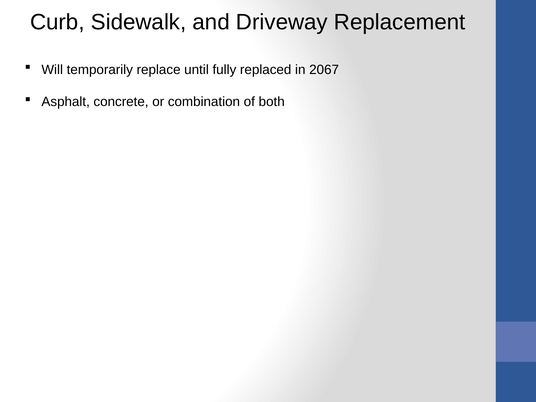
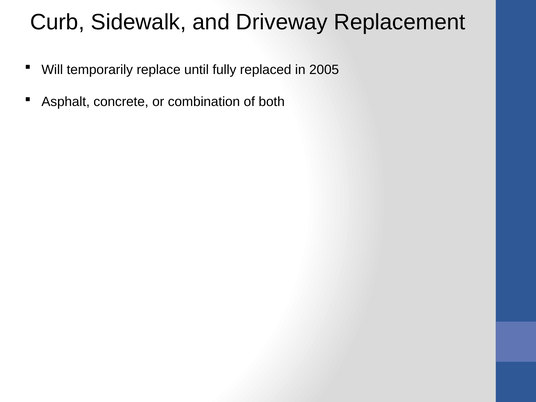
2067: 2067 -> 2005
